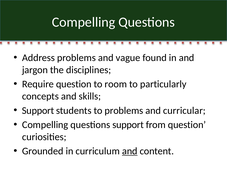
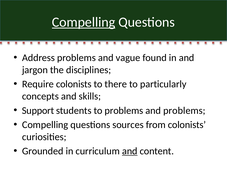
Compelling at (84, 22) underline: none -> present
Require question: question -> colonists
room: room -> there
and curricular: curricular -> problems
questions support: support -> sources
from question: question -> colonists
